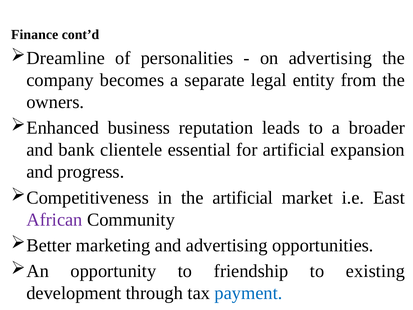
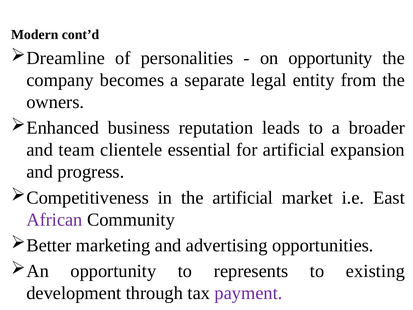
Finance: Finance -> Modern
on advertising: advertising -> opportunity
bank: bank -> team
friendship: friendship -> represents
payment colour: blue -> purple
